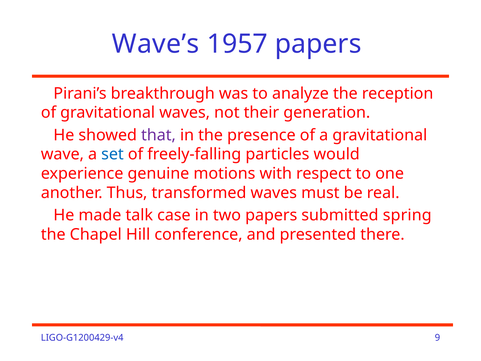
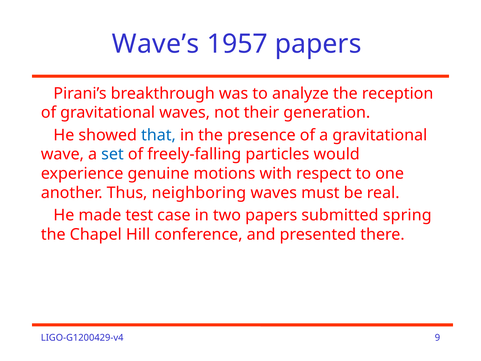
that colour: purple -> blue
transformed: transformed -> neighboring
talk: talk -> test
